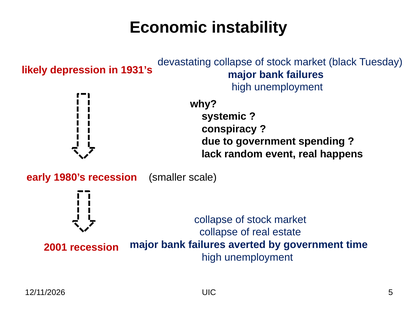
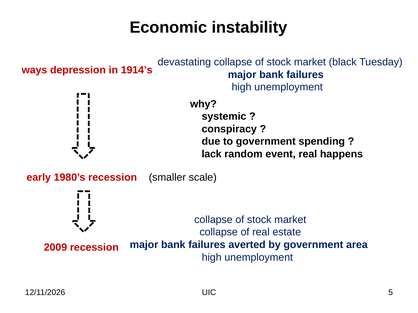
likely: likely -> ways
1931’s: 1931’s -> 1914’s
time: time -> area
2001: 2001 -> 2009
